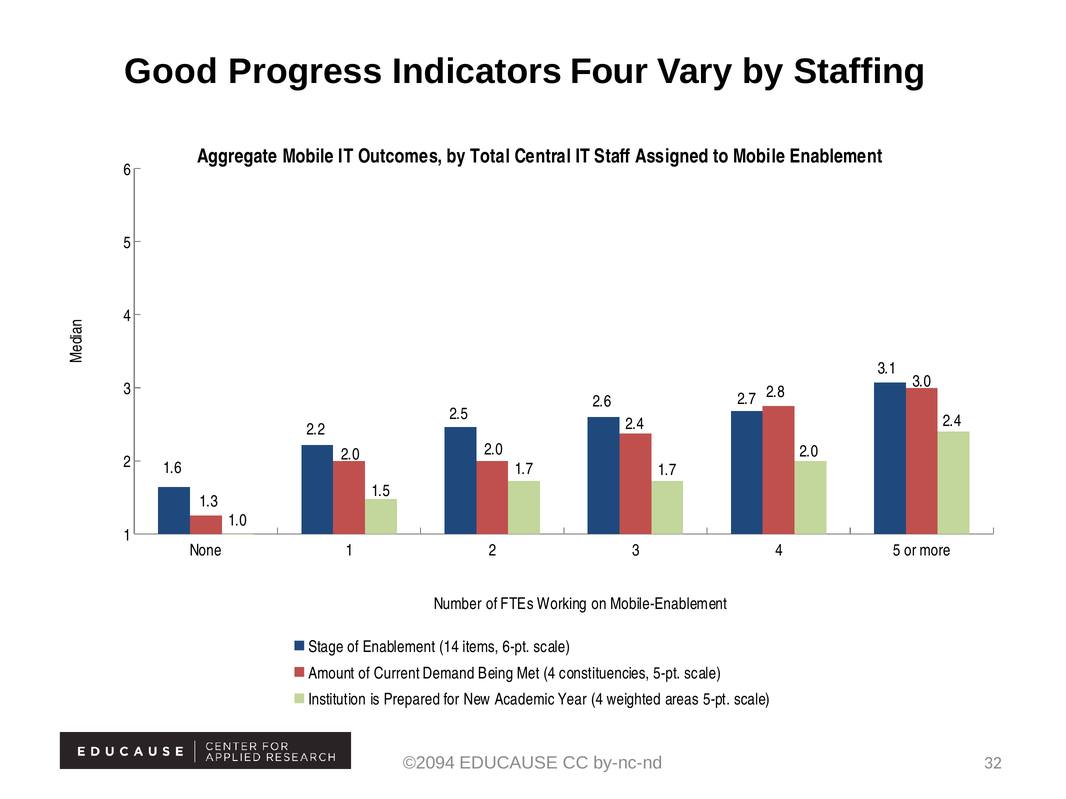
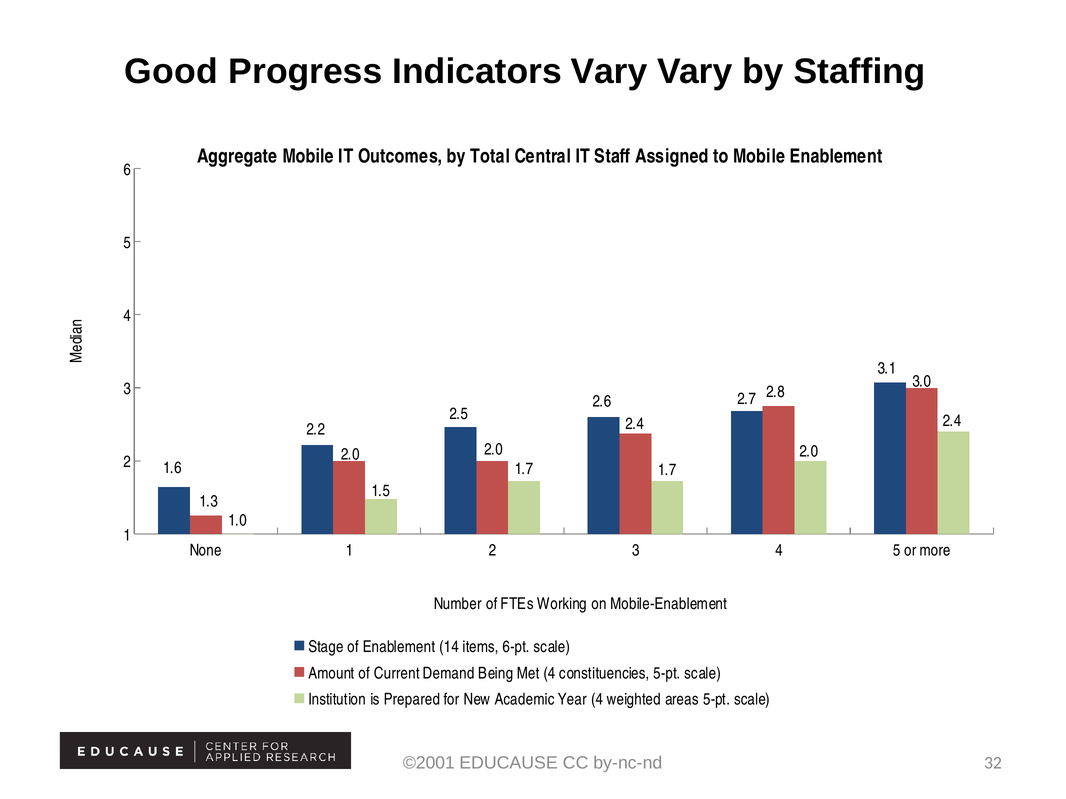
Indicators Four: Four -> Vary
©2094: ©2094 -> ©2001
